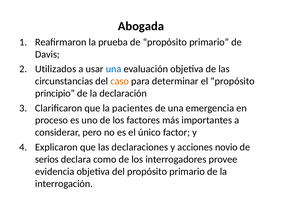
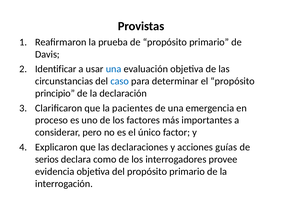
Abogada: Abogada -> Provistas
Utilizados: Utilizados -> Identificar
caso colour: orange -> blue
novio: novio -> guías
